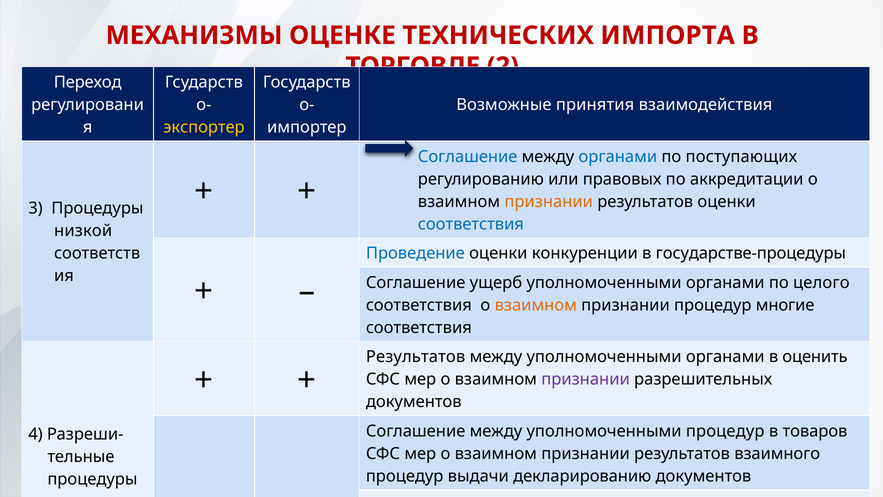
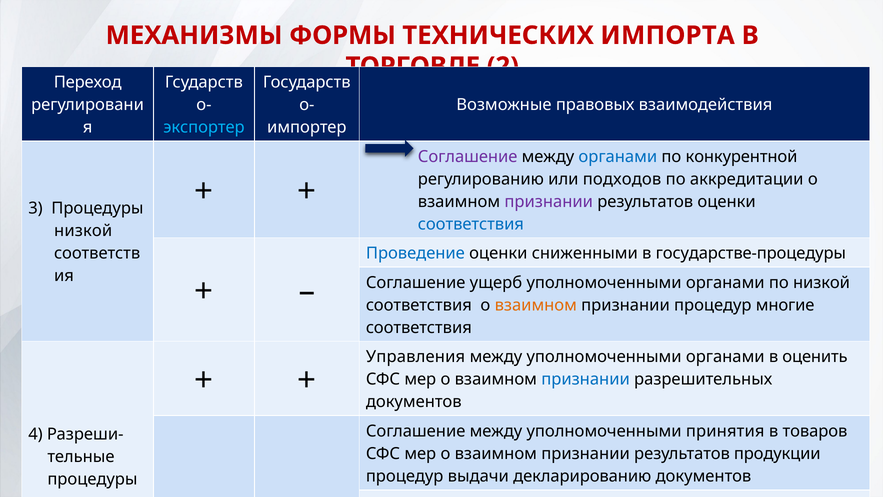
ОЦЕНКЕ: ОЦЕНКЕ -> ФОРМЫ
принятия: принятия -> правовых
экспортер colour: yellow -> light blue
Соглашение at (468, 156) colour: blue -> purple
поступающих: поступающих -> конкурентной
правовых: правовых -> подходов
признании at (549, 202) colour: orange -> purple
конкуренции: конкуренции -> сниженными
по целого: целого -> низкой
Результатов at (416, 357): Результатов -> Управления
признании at (586, 379) colour: purple -> blue
уполномоченными процедур: процедур -> принятия
результатов взаимного: взаимного -> продукции
